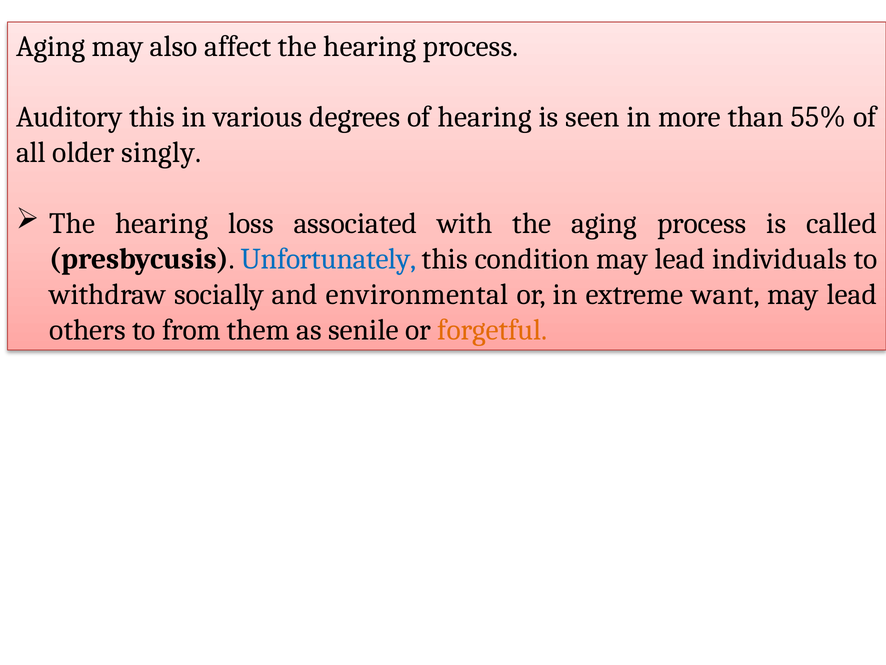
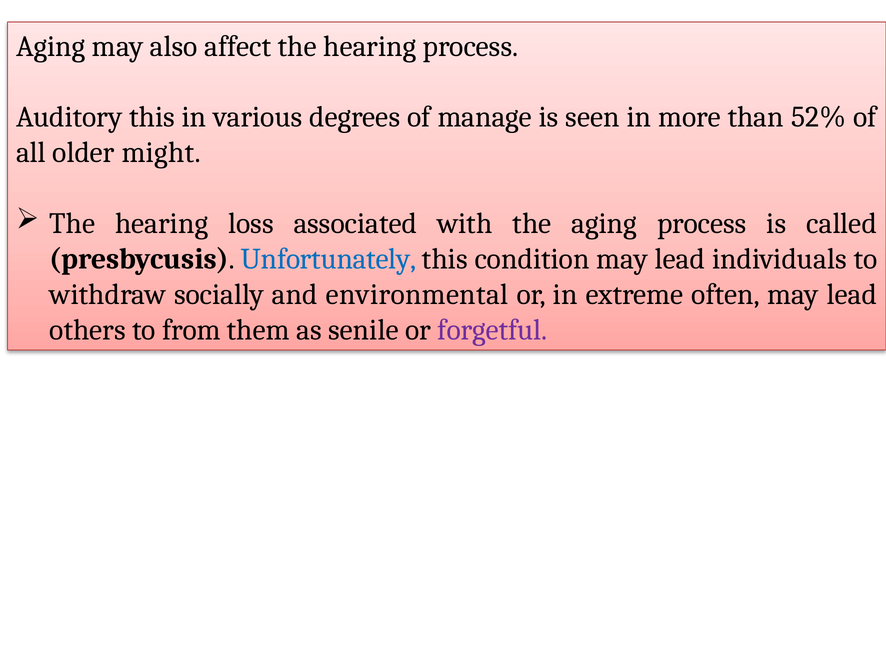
of hearing: hearing -> manage
55%: 55% -> 52%
singly: singly -> might
want: want -> often
forgetful colour: orange -> purple
